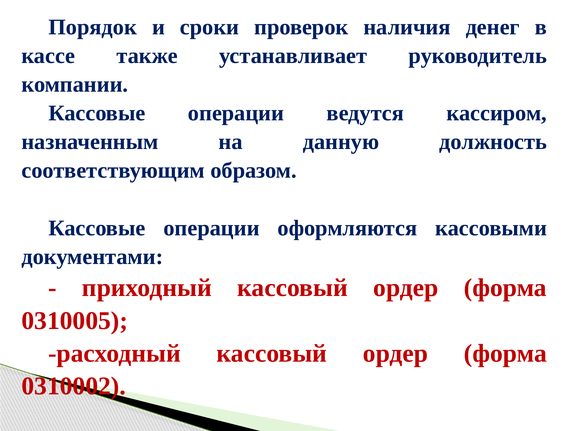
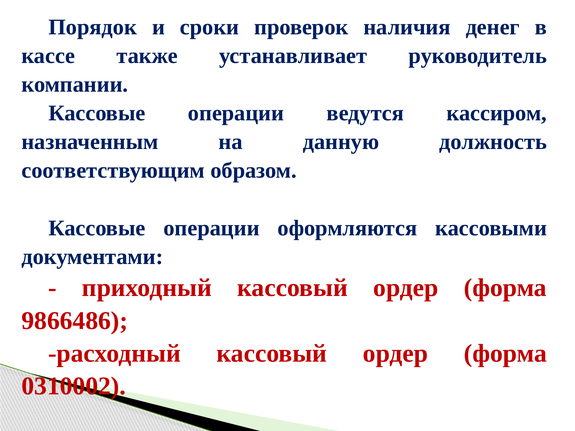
0310005: 0310005 -> 9866486
